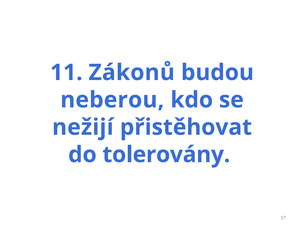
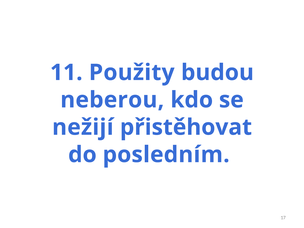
Zákonů: Zákonů -> Použity
tolerovány: tolerovány -> posledním
